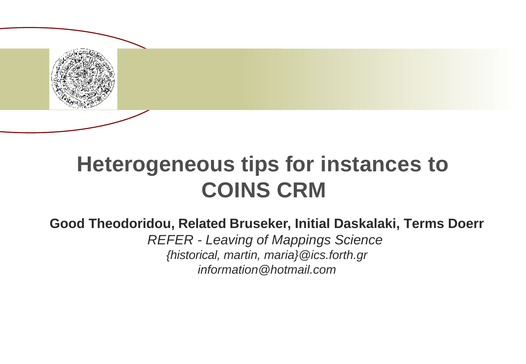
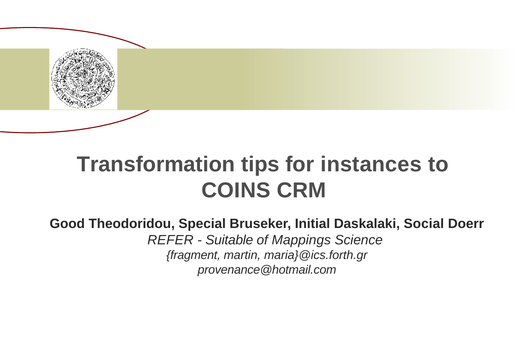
Heterogeneous: Heterogeneous -> Transformation
Related: Related -> Special
Terms: Terms -> Social
Leaving: Leaving -> Suitable
historical: historical -> fragment
information@hotmail.com: information@hotmail.com -> provenance@hotmail.com
